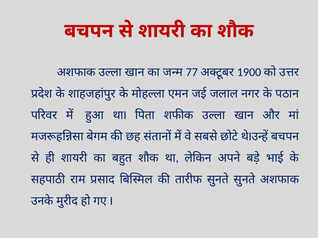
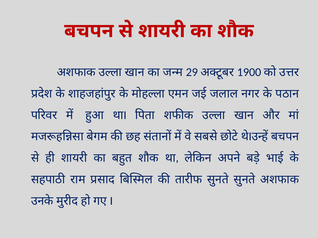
77: 77 -> 29
